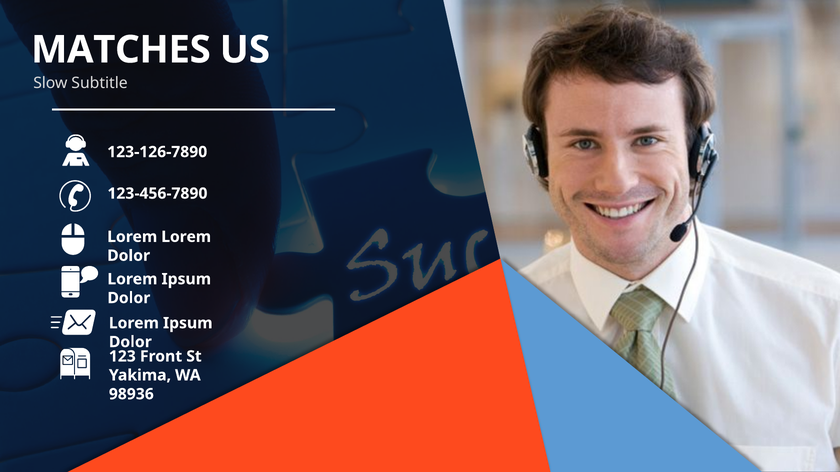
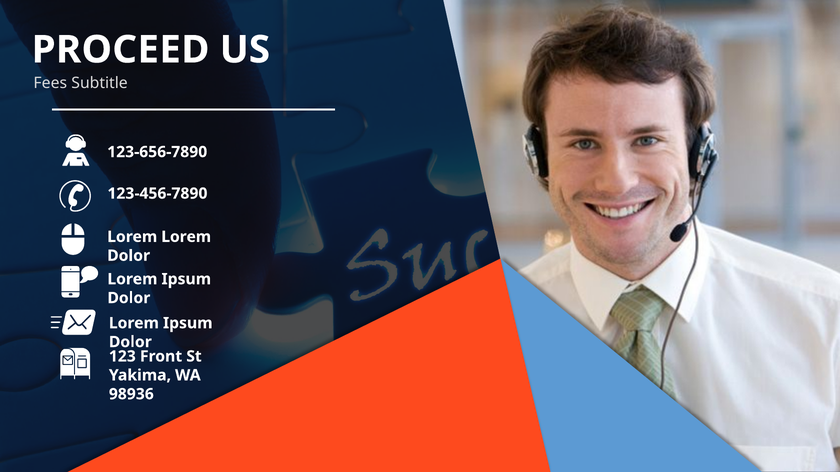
MATCHES: MATCHES -> PROCEED
Slow: Slow -> Fees
123-126-7890: 123-126-7890 -> 123-656-7890
